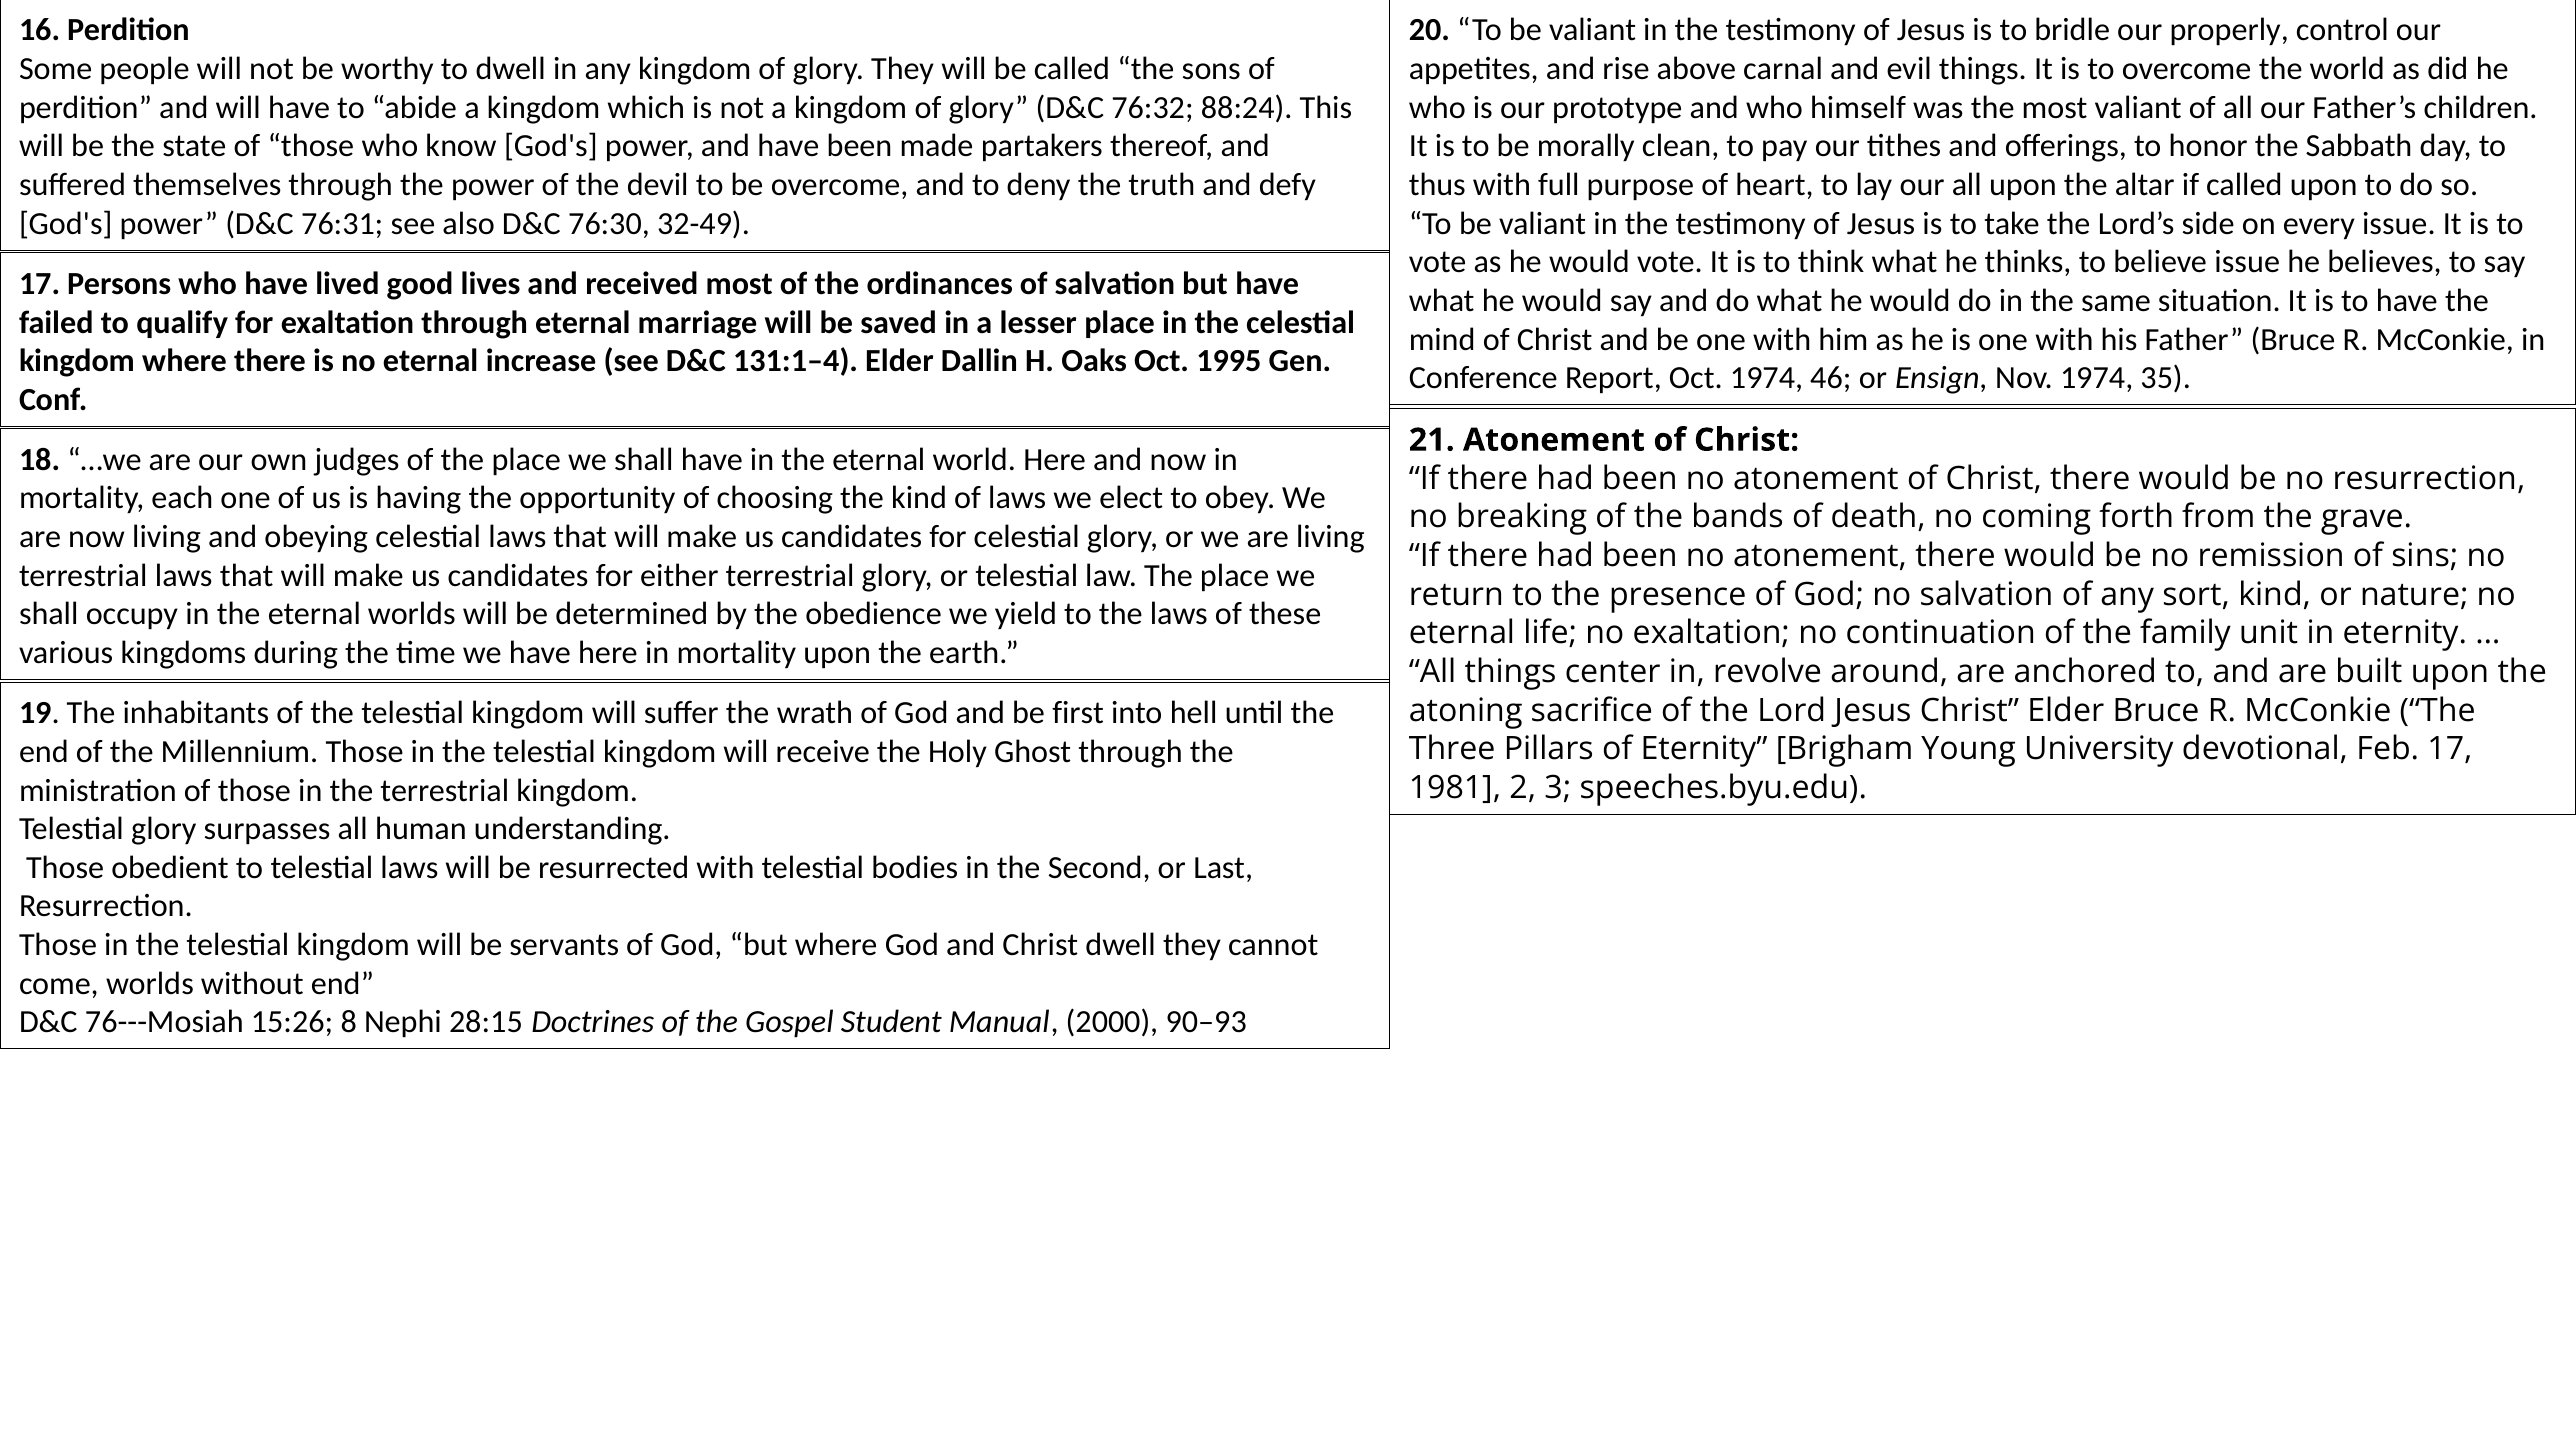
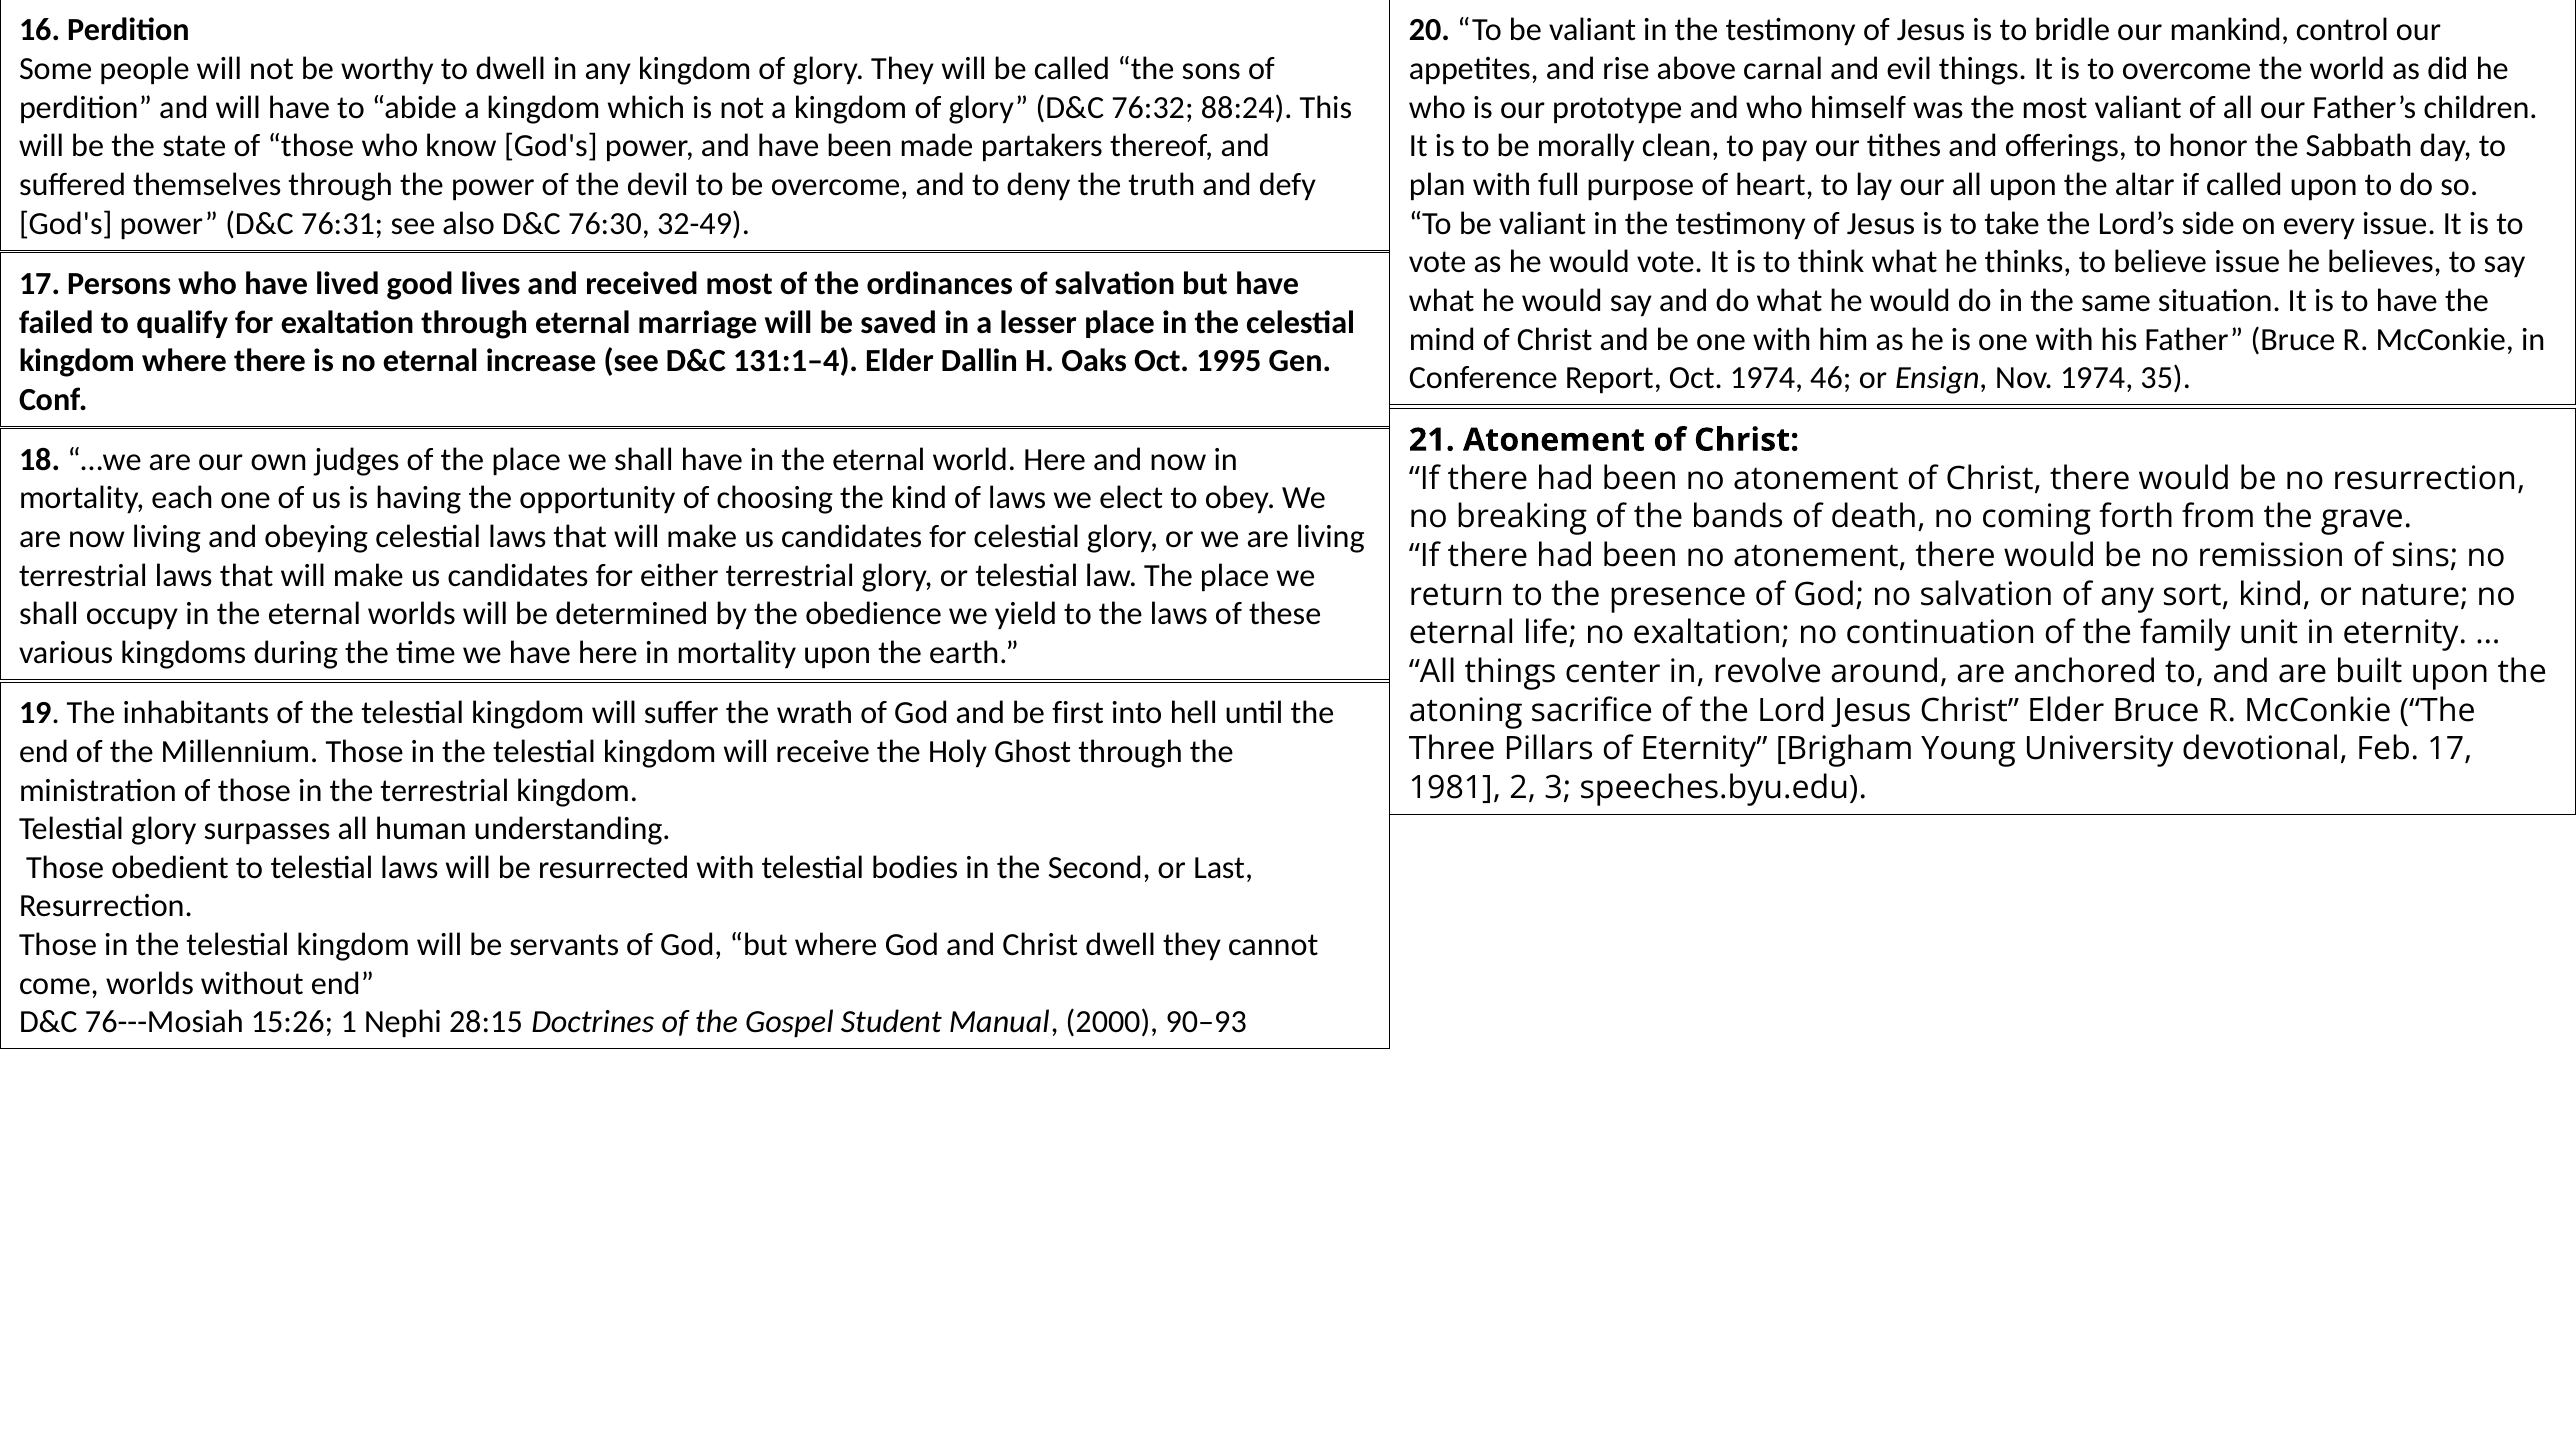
properly: properly -> mankind
thus: thus -> plan
8: 8 -> 1
